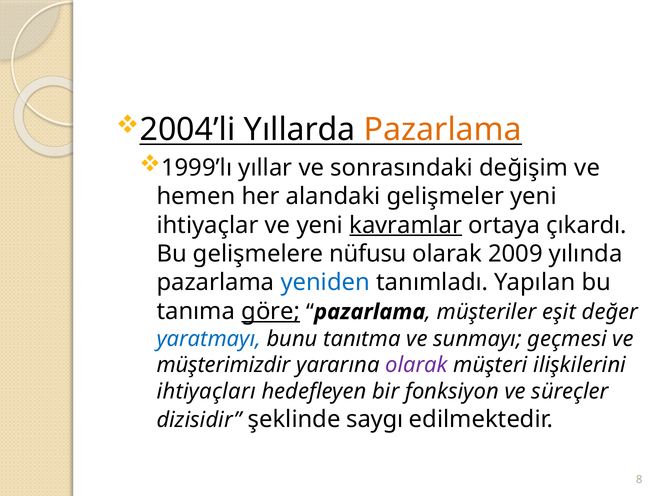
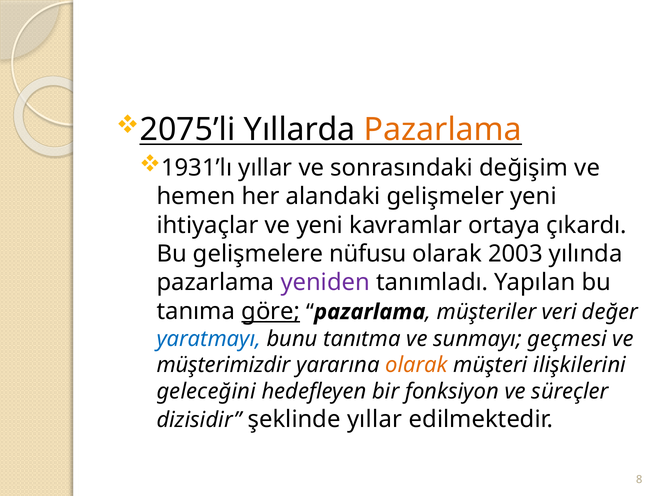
2004’li: 2004’li -> 2075’li
1999’lı: 1999’lı -> 1931’lı
kavramlar underline: present -> none
2009: 2009 -> 2003
yeniden colour: blue -> purple
eşit: eşit -> veri
olarak at (416, 365) colour: purple -> orange
ihtiyaçları: ihtiyaçları -> geleceğini
şeklinde saygı: saygı -> yıllar
